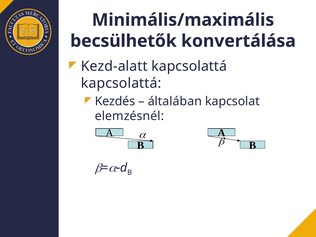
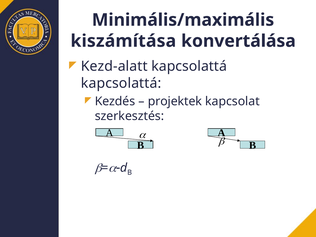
becsülhetők: becsülhetők -> kiszámítása
általában: általában -> projektek
elemzésnél: elemzésnél -> szerkesztés
